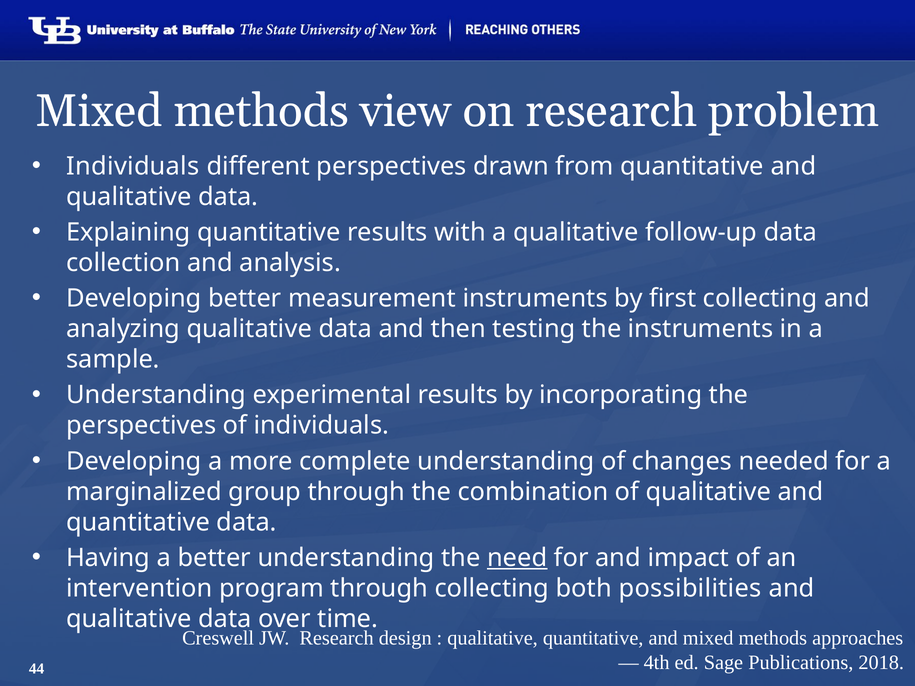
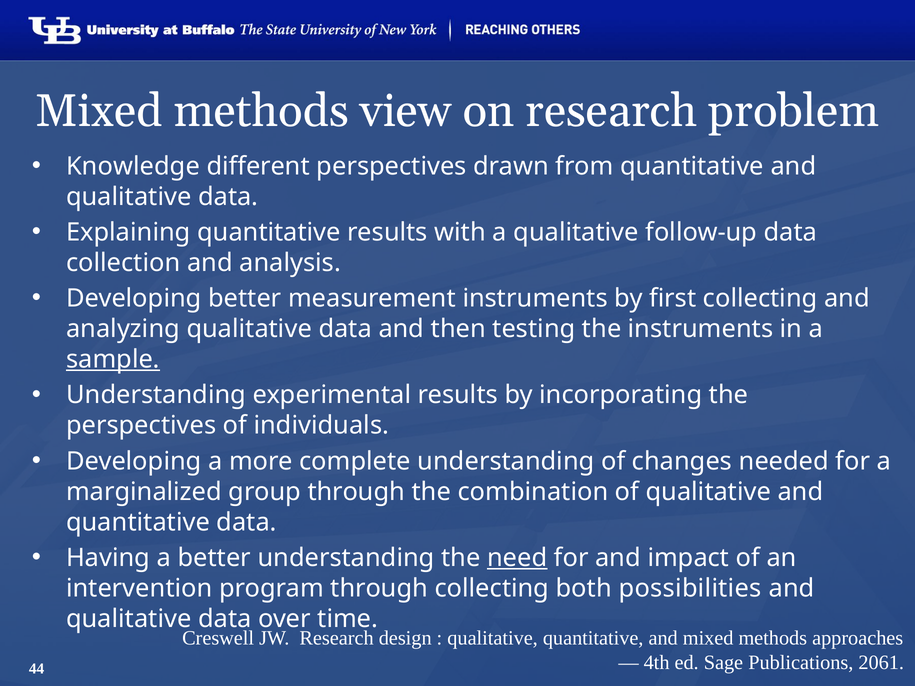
Individuals at (133, 166): Individuals -> Knowledge
sample underline: none -> present
2018: 2018 -> 2061
